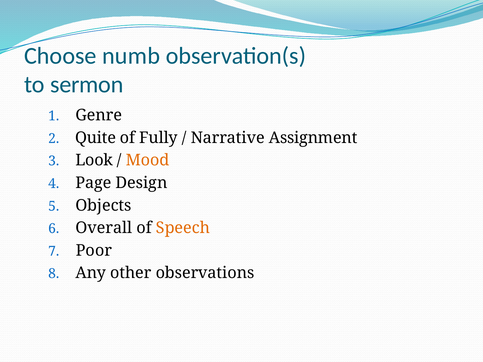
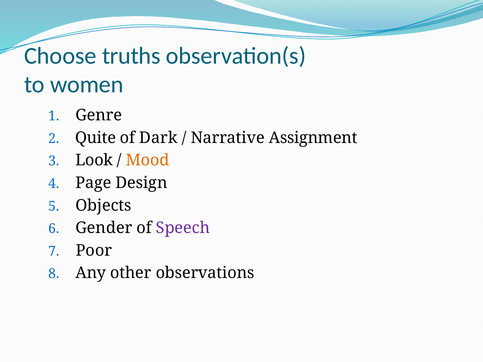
numb: numb -> truths
sermon: sermon -> women
Fully: Fully -> Dark
Overall: Overall -> Gender
Speech colour: orange -> purple
